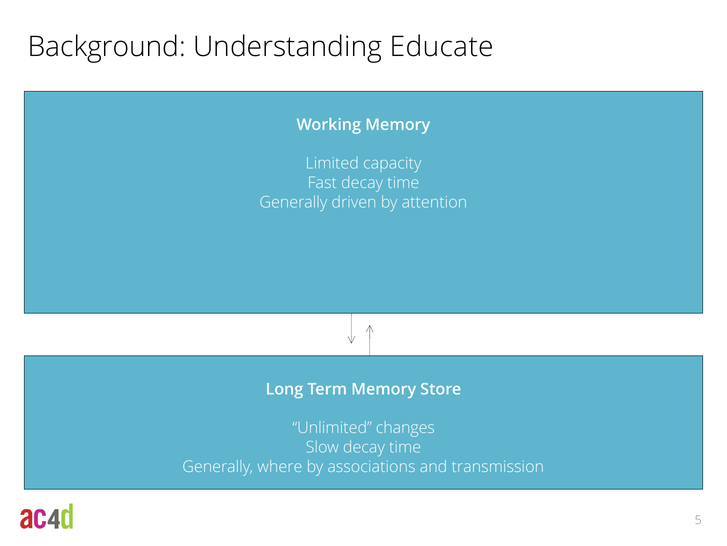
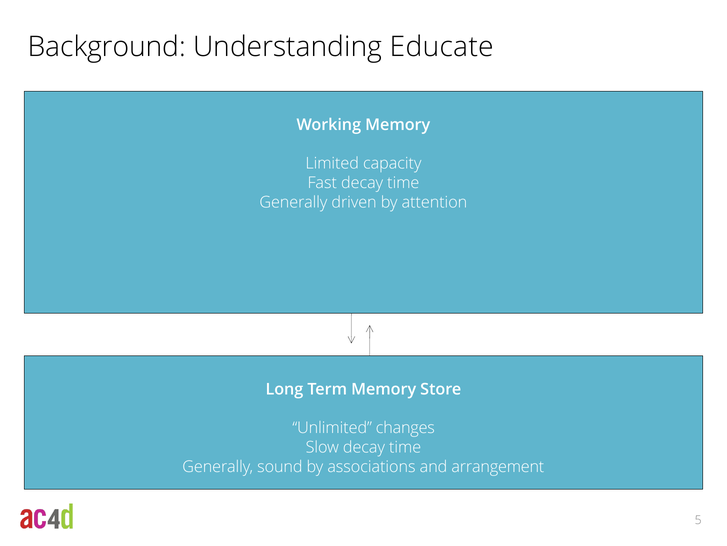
where: where -> sound
transmission: transmission -> arrangement
